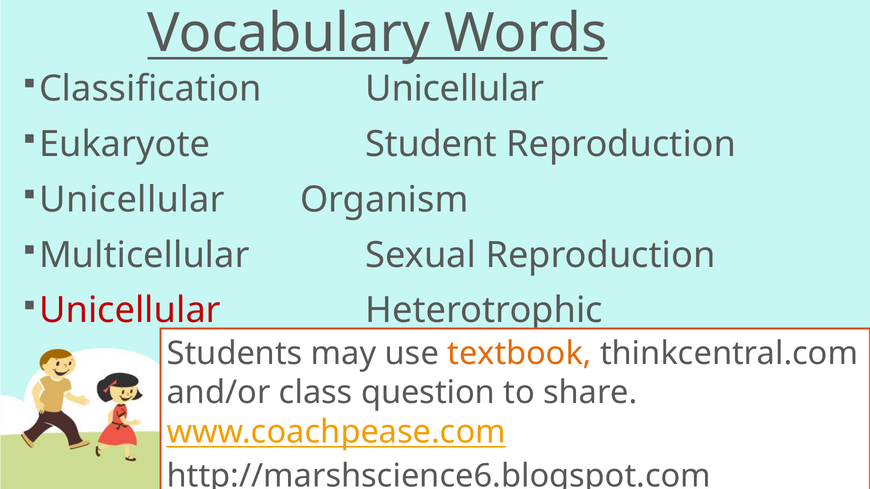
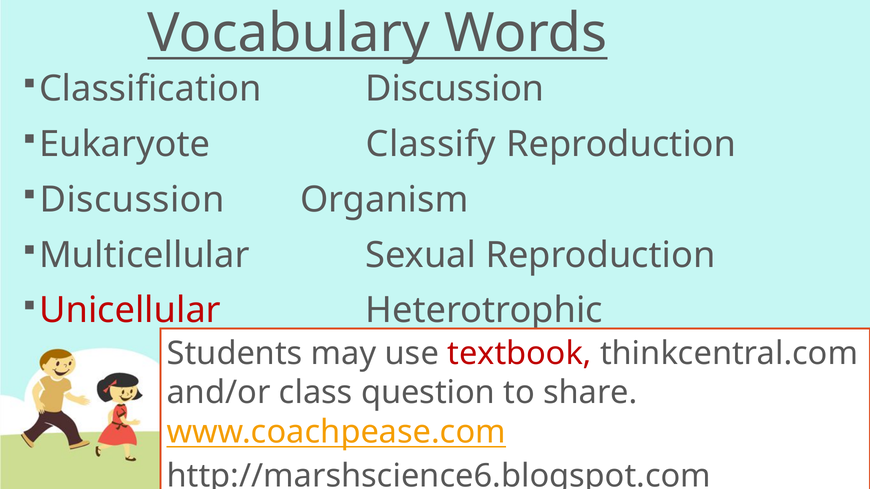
Classification Unicellular: Unicellular -> Discussion
Student: Student -> Classify
Unicellular at (132, 200): Unicellular -> Discussion
textbook colour: orange -> red
